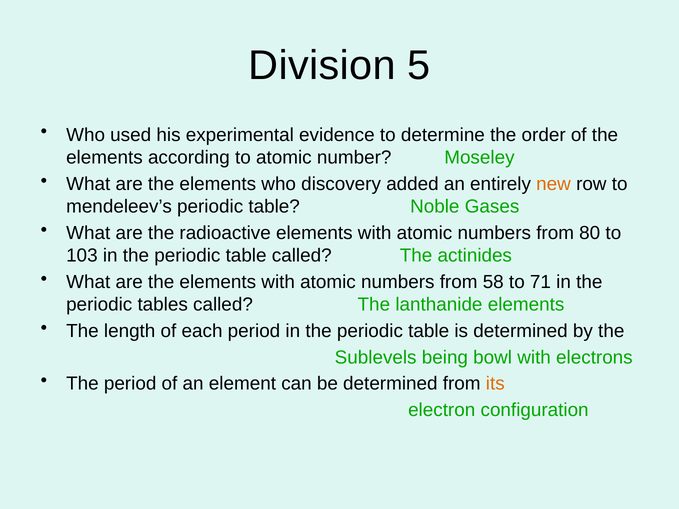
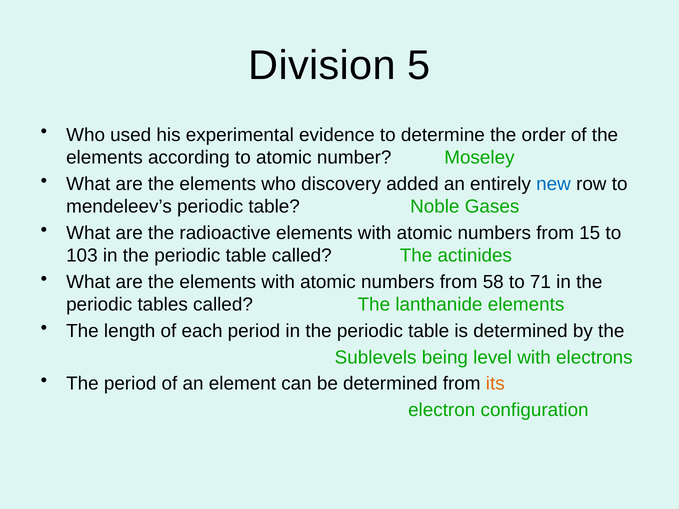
new colour: orange -> blue
80: 80 -> 15
bowl: bowl -> level
